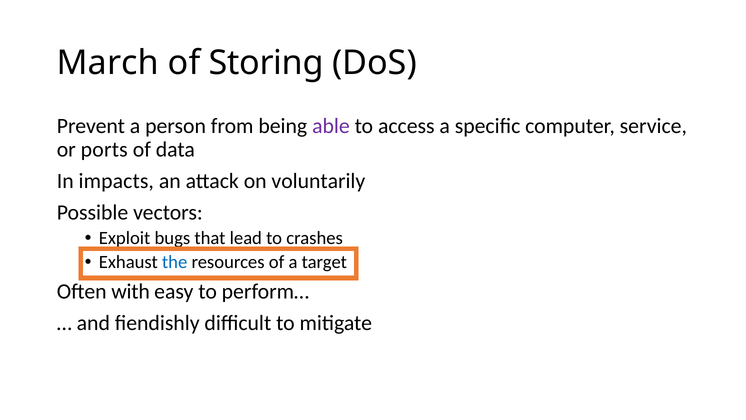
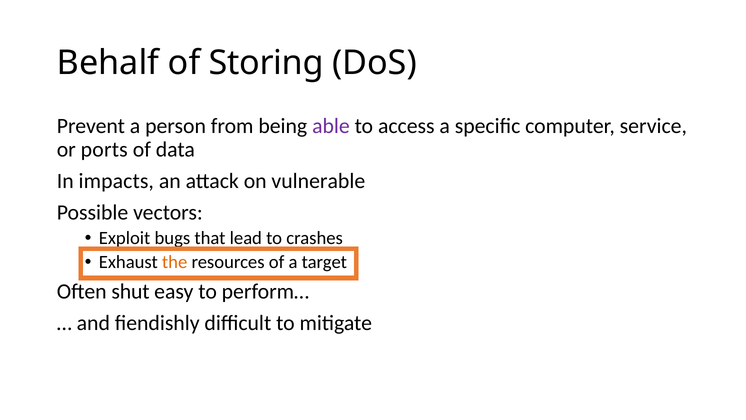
March: March -> Behalf
voluntarily: voluntarily -> vulnerable
the colour: blue -> orange
with: with -> shut
